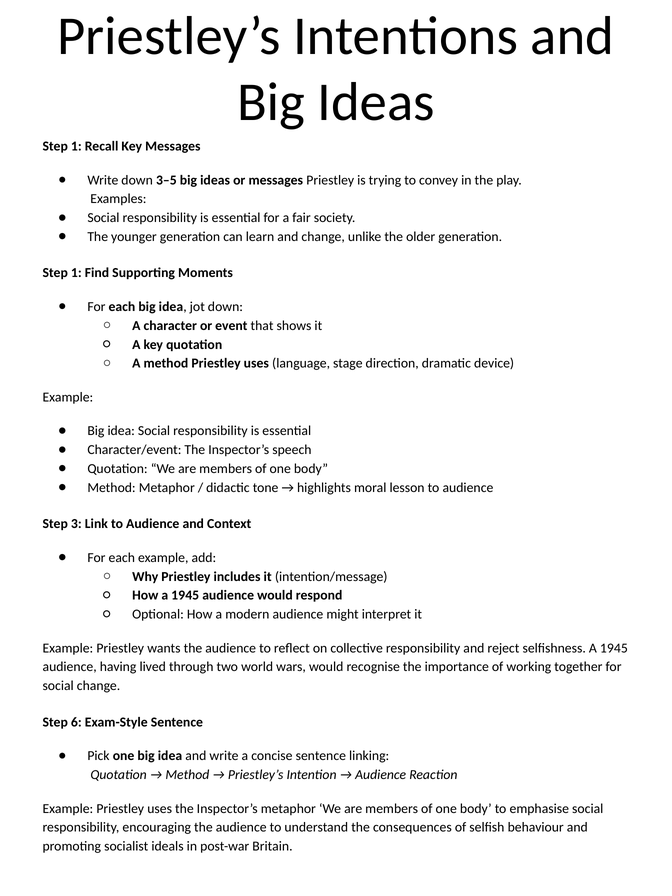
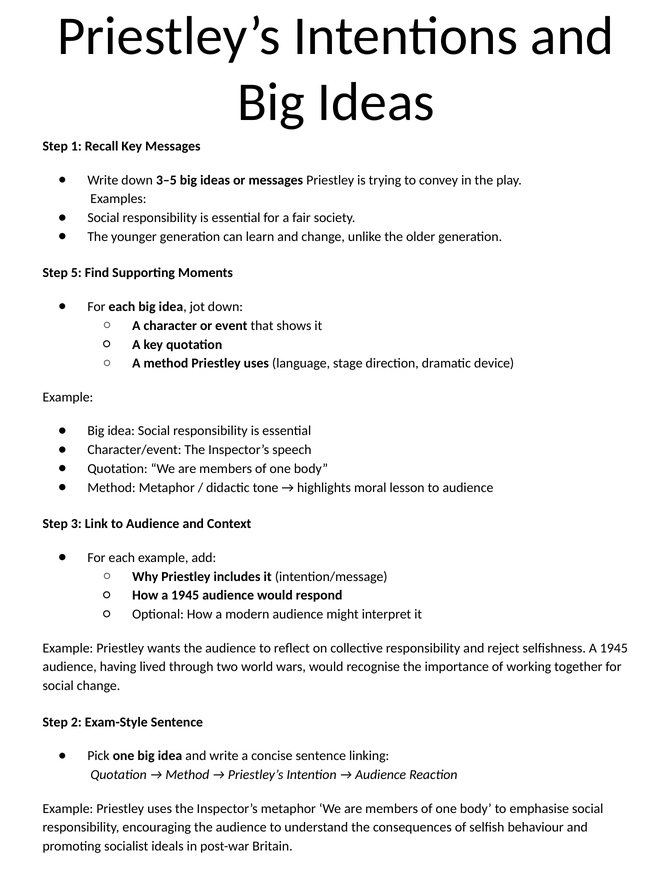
1 at (76, 273): 1 -> 5
6: 6 -> 2
